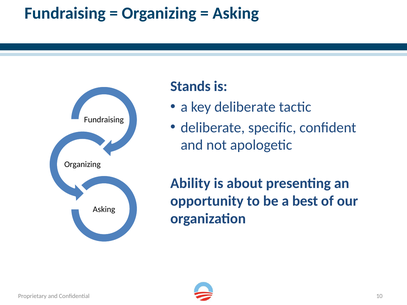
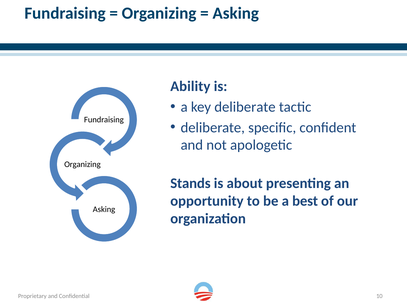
Stands: Stands -> Ability
Ability: Ability -> Stands
